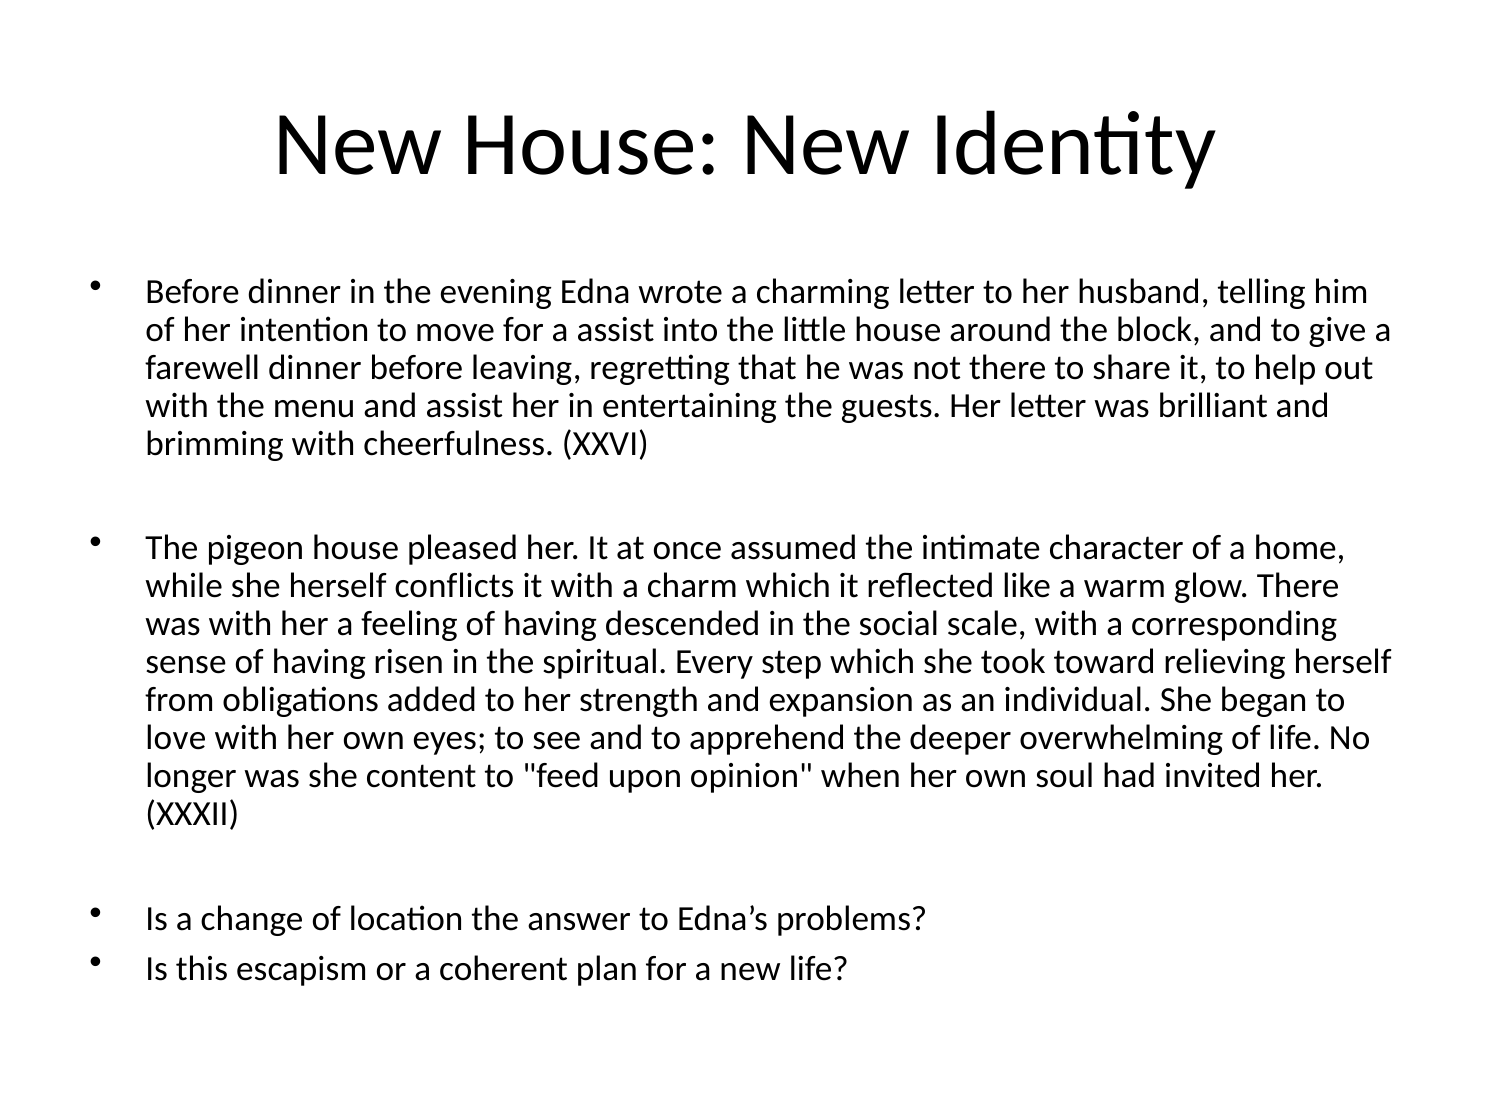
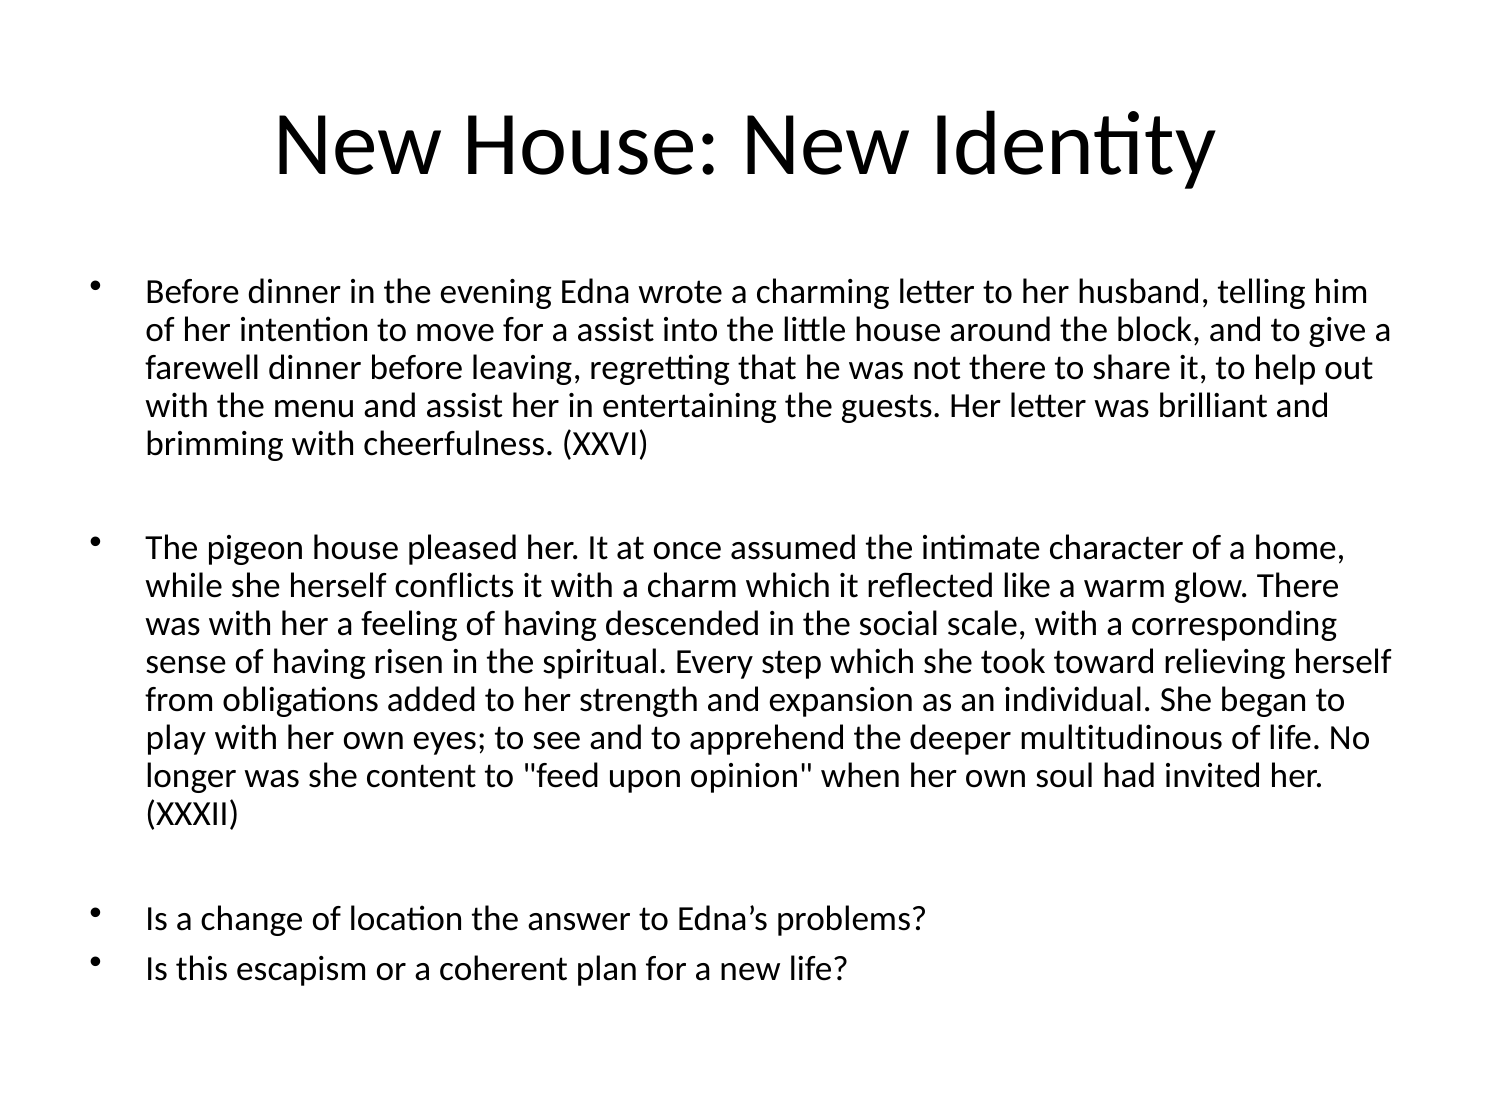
love: love -> play
overwhelming: overwhelming -> multitudinous
